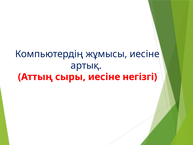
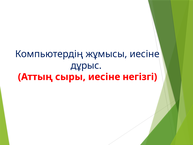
артық: артық -> дұрыс
